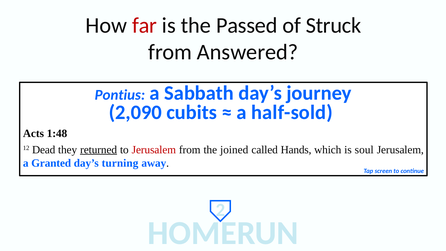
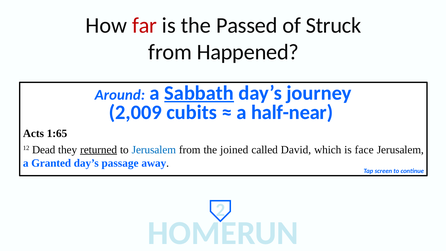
Answered: Answered -> Happened
Pontius: Pontius -> Around
Sabbath underline: none -> present
2,090: 2,090 -> 2,009
half-sold: half-sold -> half-near
1:48: 1:48 -> 1:65
Jerusalem at (154, 150) colour: red -> blue
Hands: Hands -> David
soul: soul -> face
turning: turning -> passage
